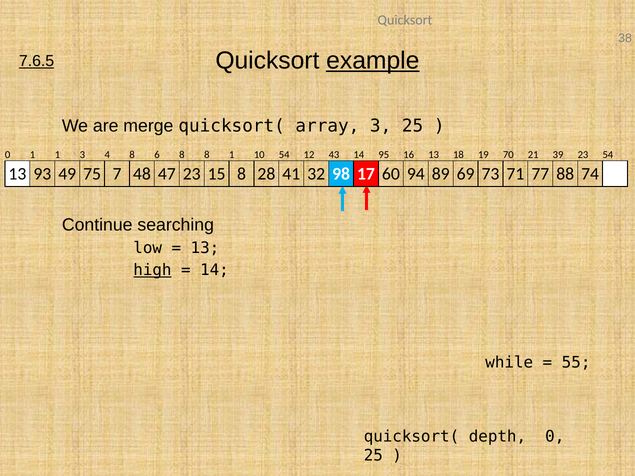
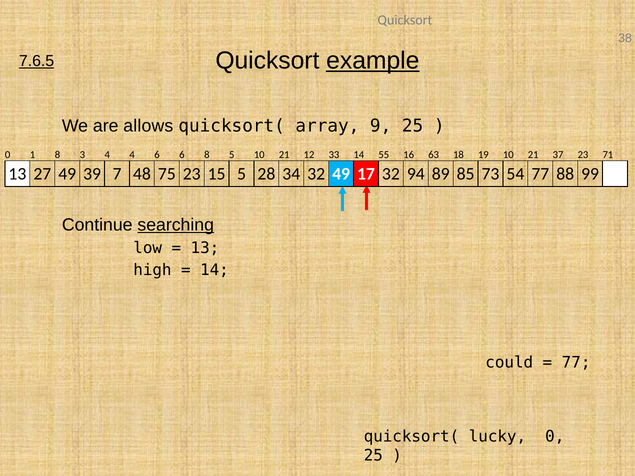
merge: merge -> allows
array 3: 3 -> 9
1 1: 1 -> 8
4 8: 8 -> 4
6 8: 8 -> 6
8 1: 1 -> 5
54 at (284, 155): 54 -> 21
43: 43 -> 33
95: 95 -> 55
16 13: 13 -> 63
19 70: 70 -> 10
39: 39 -> 37
23 54: 54 -> 71
93: 93 -> 27
75: 75 -> 39
47: 47 -> 75
15 8: 8 -> 5
41: 41 -> 34
32 98: 98 -> 49
17 60: 60 -> 32
69: 69 -> 85
71: 71 -> 54
74: 74 -> 99
searching underline: none -> present
high underline: present -> none
while: while -> could
55 at (576, 363): 55 -> 77
depth: depth -> lucky
